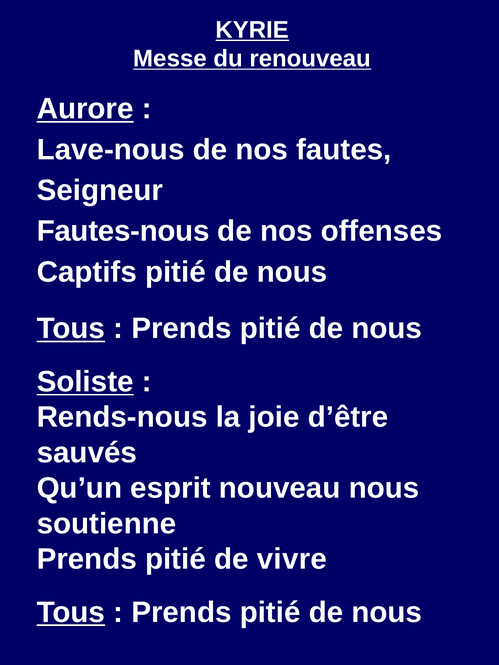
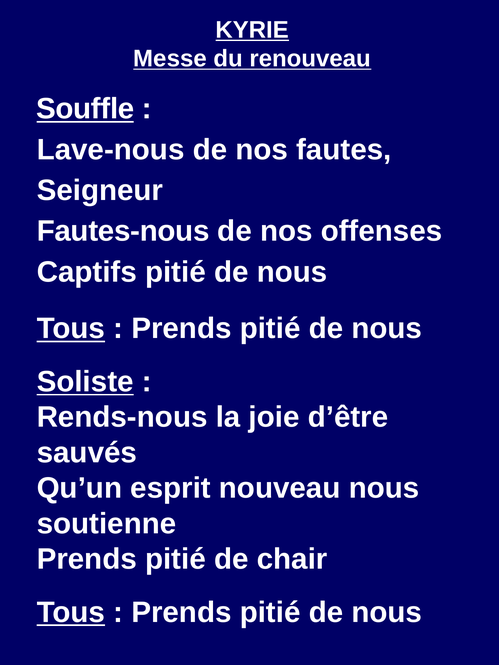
Aurore: Aurore -> Souffle
vivre: vivre -> chair
